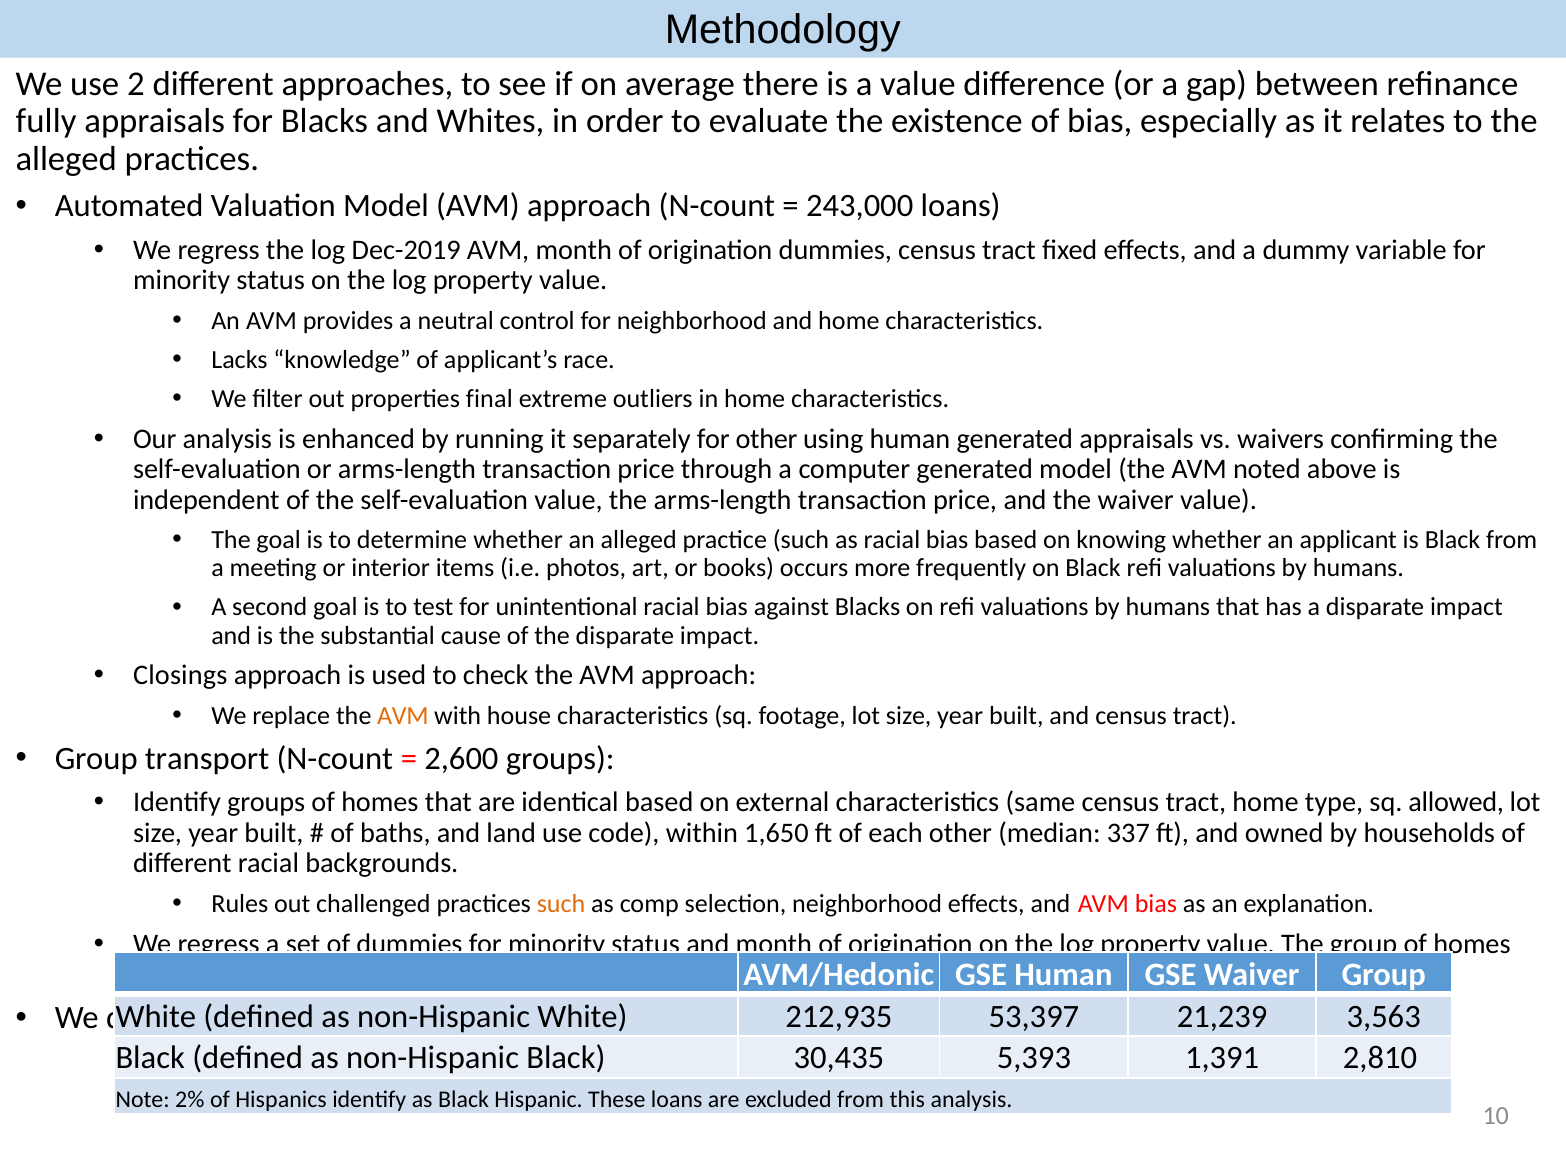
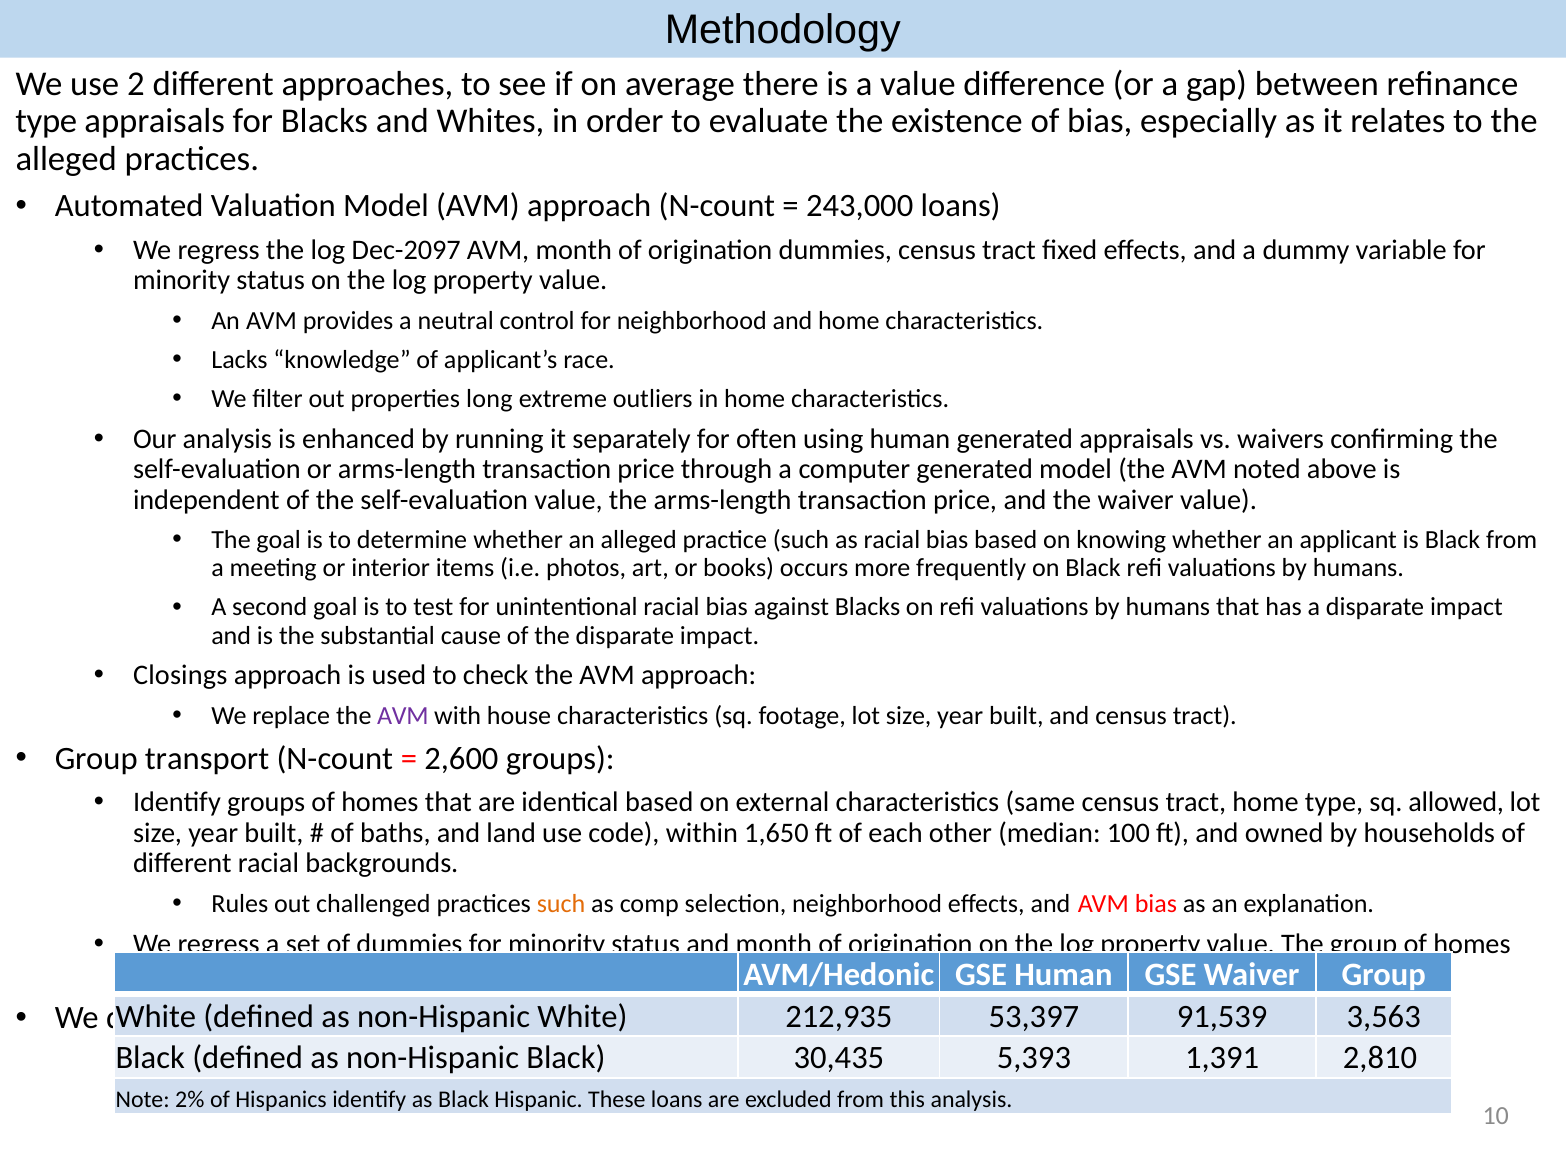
fully at (46, 121): fully -> type
Dec-2019: Dec-2019 -> Dec-2097
final: final -> long
for other: other -> often
AVM at (403, 716) colour: orange -> purple
337: 337 -> 100
21,239: 21,239 -> 91,539
